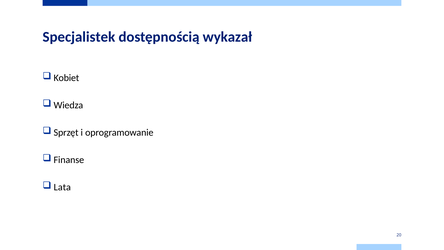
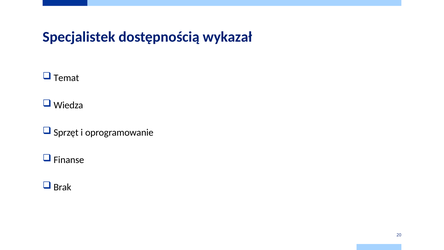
Kobiet: Kobiet -> Temat
Lata: Lata -> Brak
